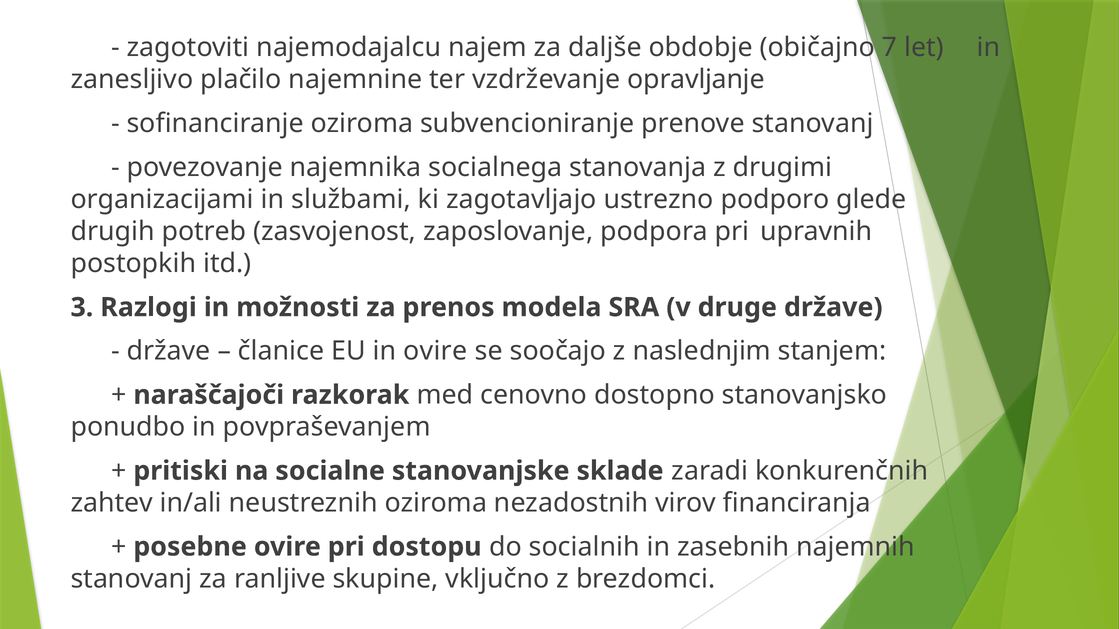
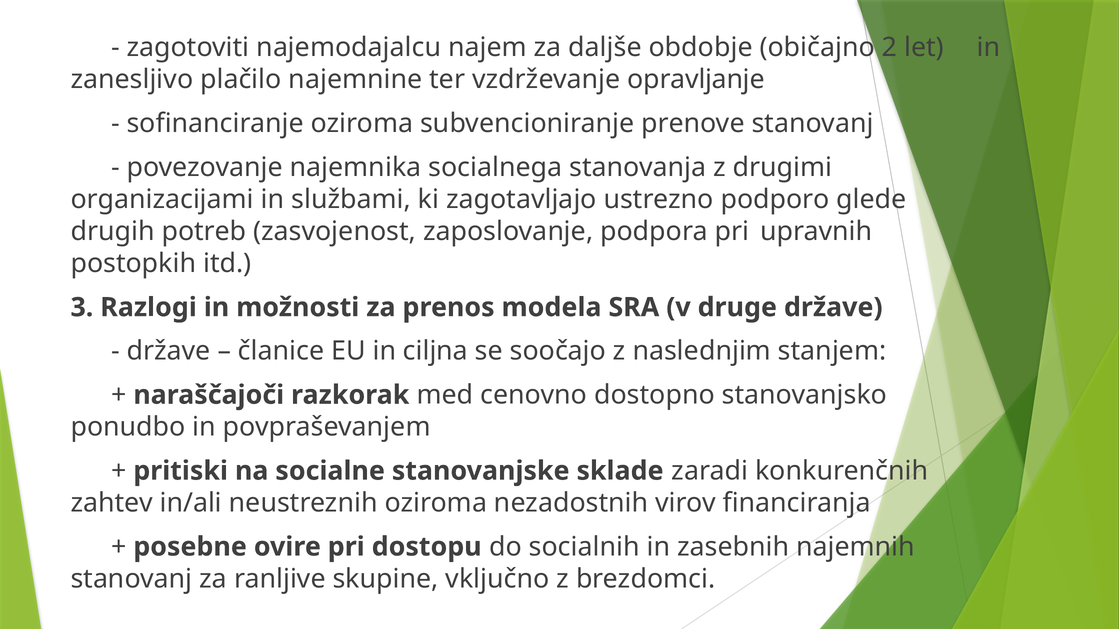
7: 7 -> 2
in ovire: ovire -> ciljna
